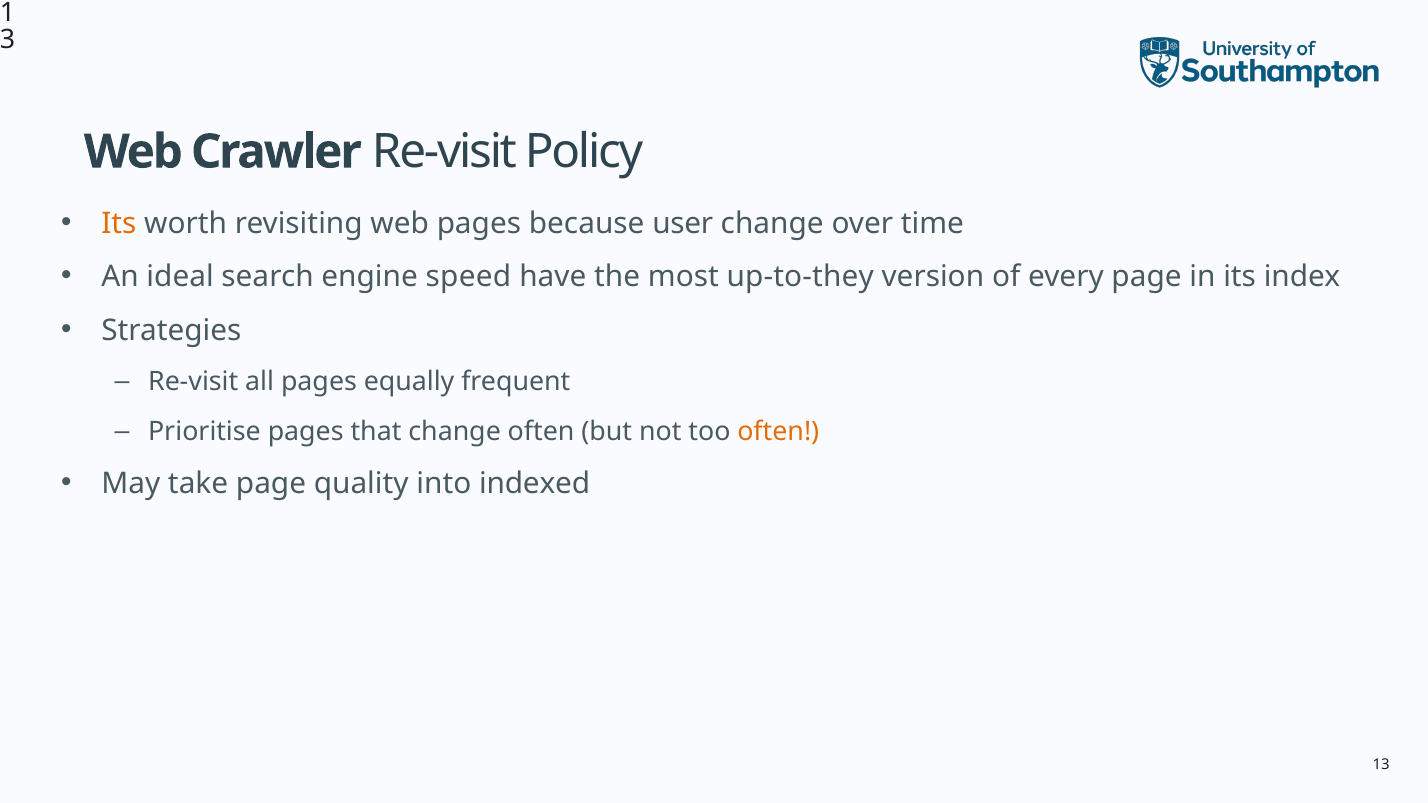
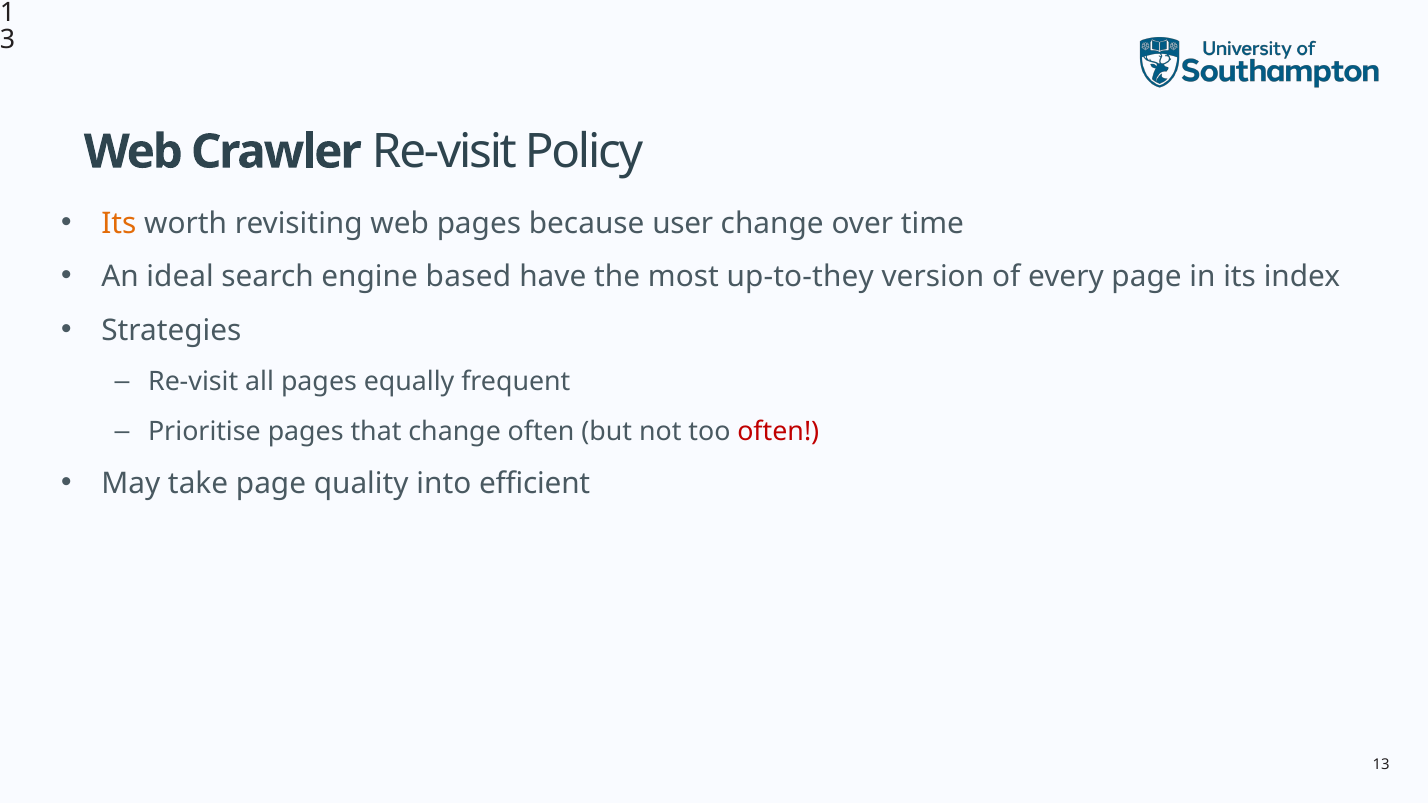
speed: speed -> based
often at (778, 432) colour: orange -> red
indexed: indexed -> efficient
